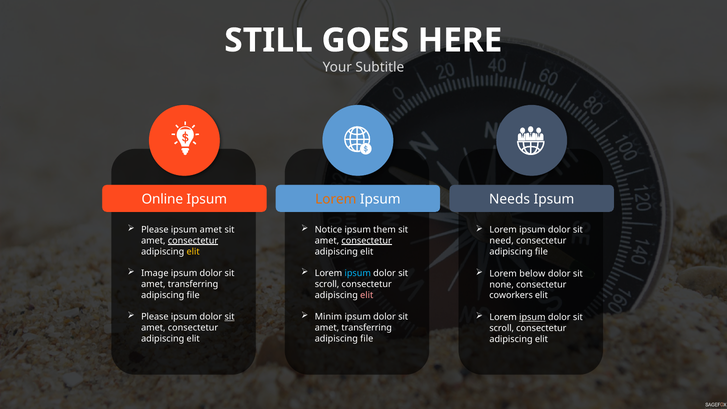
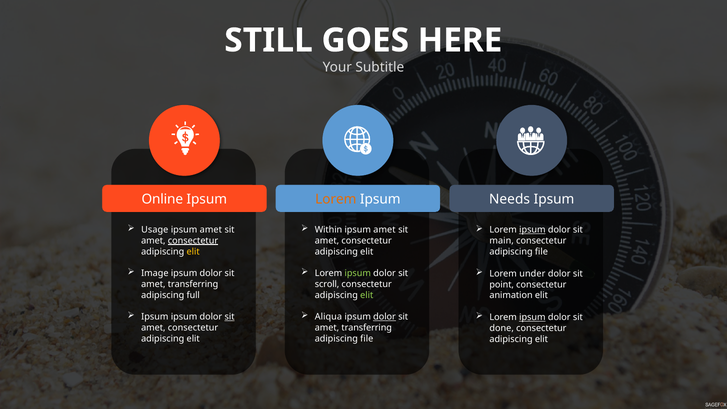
Please at (155, 230): Please -> Usage
Notice: Notice -> Within
them at (385, 230): them -> amet
ipsum at (532, 230) underline: none -> present
consectetur at (367, 241) underline: present -> none
need: need -> main
ipsum at (358, 273) colour: light blue -> light green
below: below -> under
none: none -> point
file at (193, 295): file -> full
elit at (367, 295) colour: pink -> light green
coworkers: coworkers -> animation
Please at (155, 317): Please -> Ipsum
Minim: Minim -> Aliqua
dolor at (385, 317) underline: none -> present
scroll at (502, 328): scroll -> done
